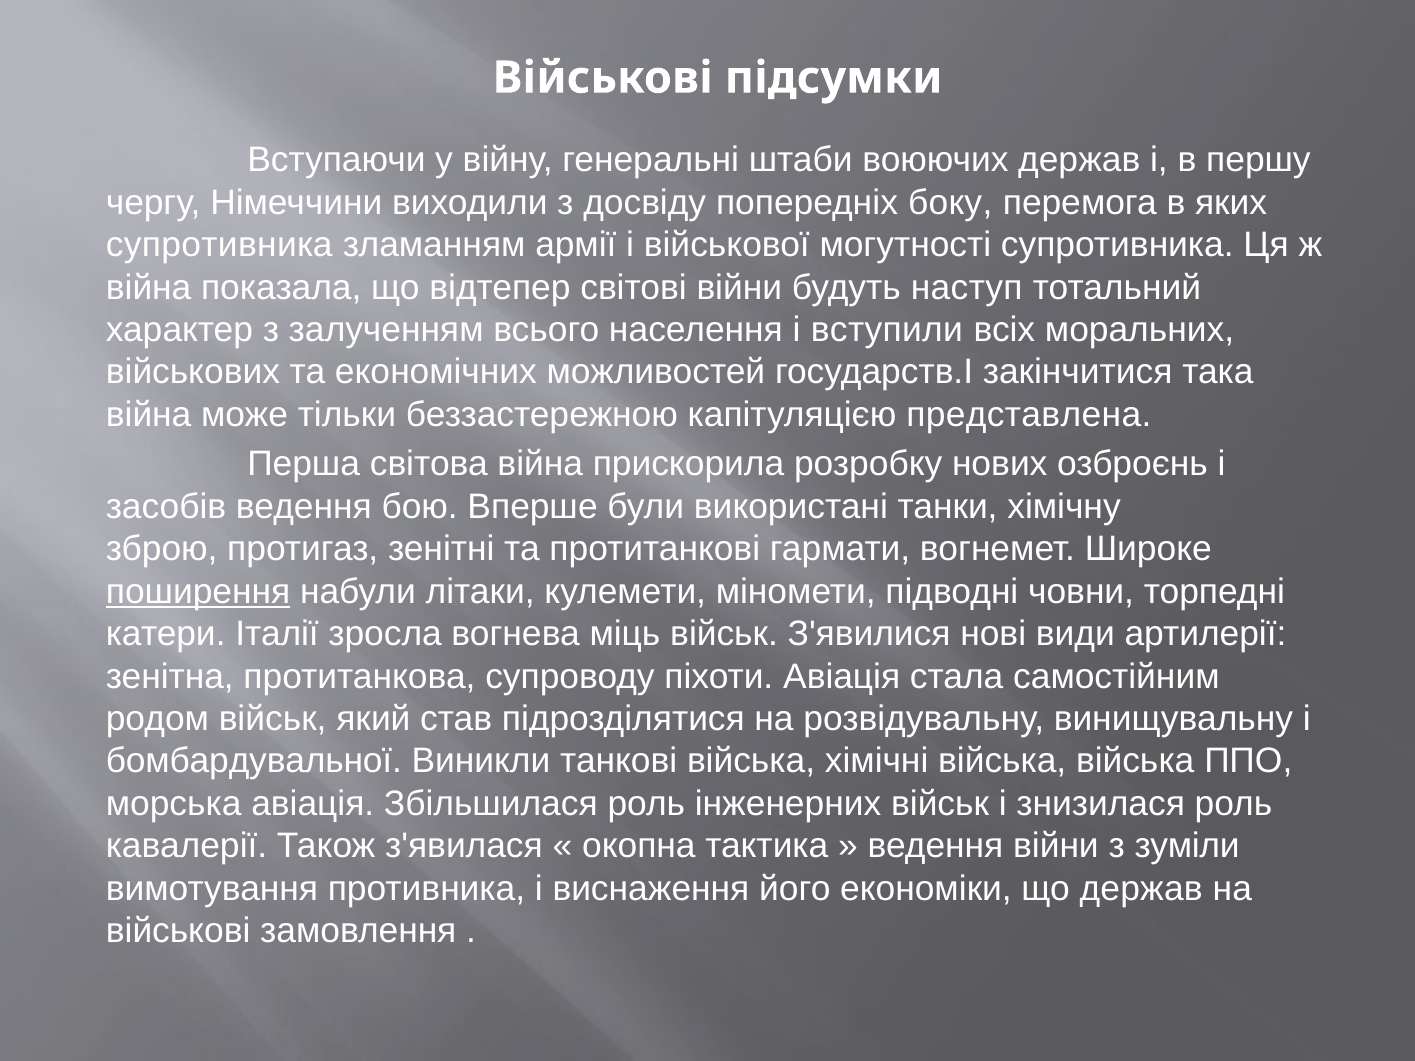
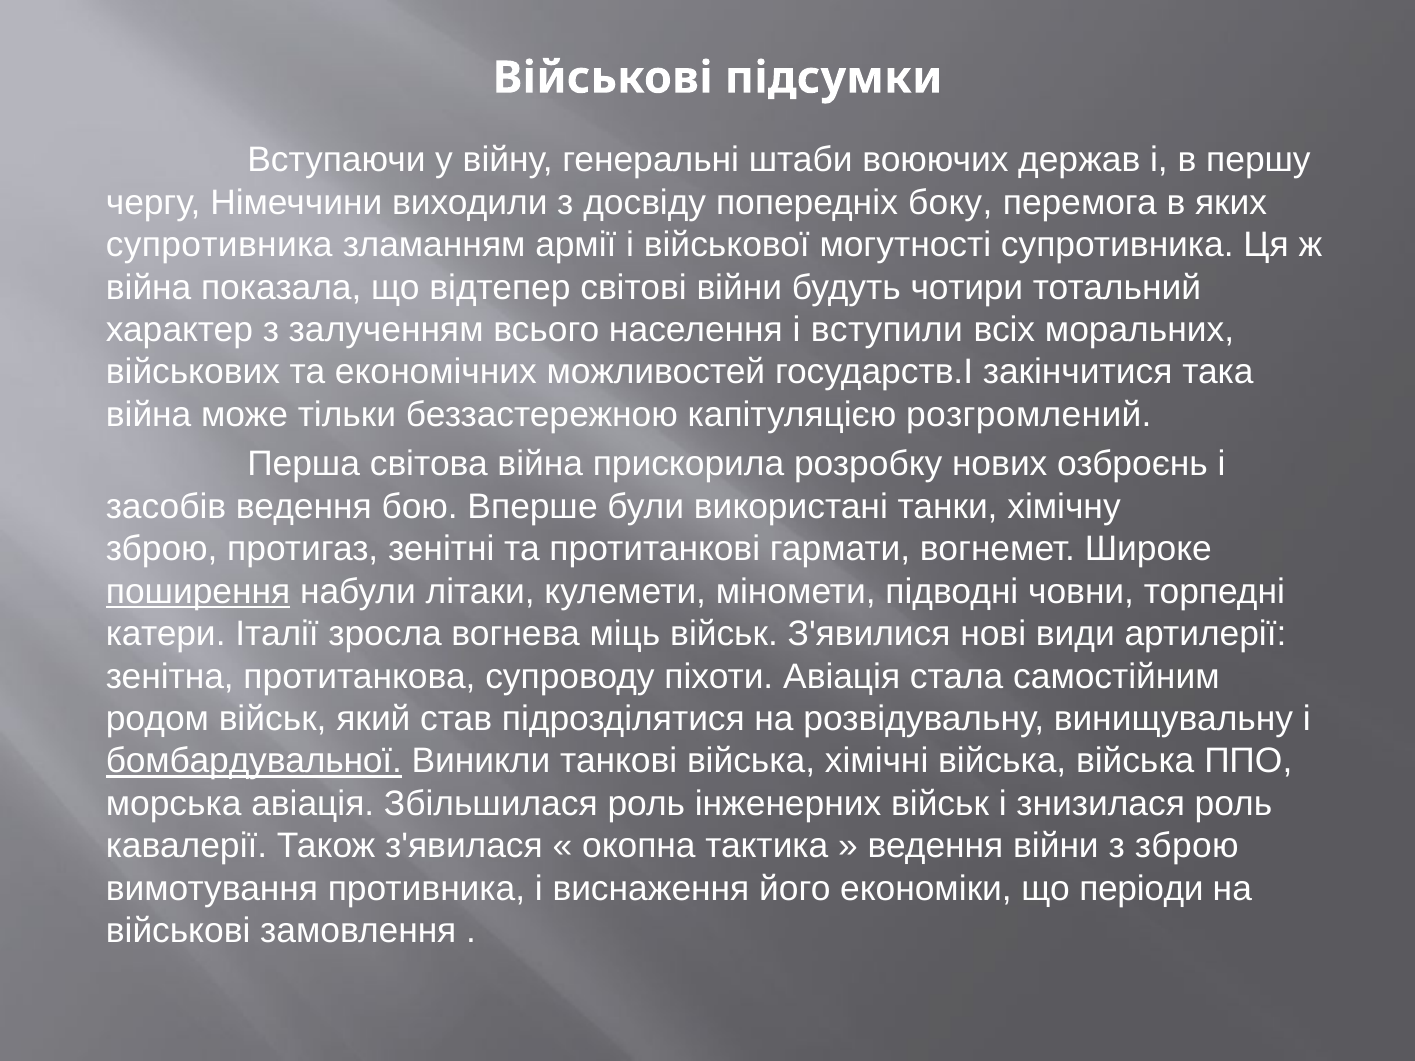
наступ: наступ -> чотири
представлена: представлена -> розгромлений
бомбардувальної underline: none -> present
з зуміли: зуміли -> зброю
що держав: держав -> періоди
